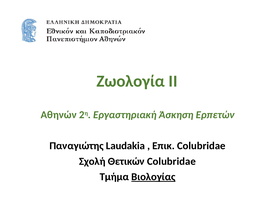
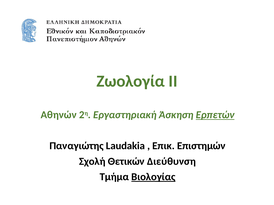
Ερπετών underline: none -> present
Επικ Colubridae: Colubridae -> Επιστημών
Θετικών Colubridae: Colubridae -> Διεύθυνση
